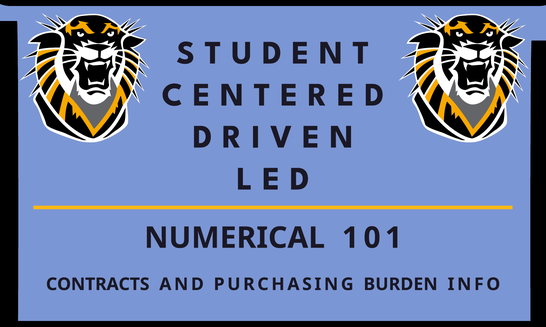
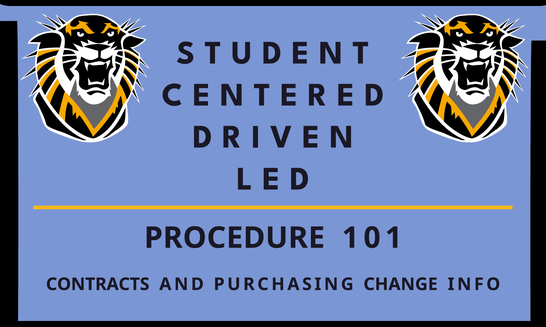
NUMERICAL: NUMERICAL -> PROCEDURE
BURDEN: BURDEN -> CHANGE
